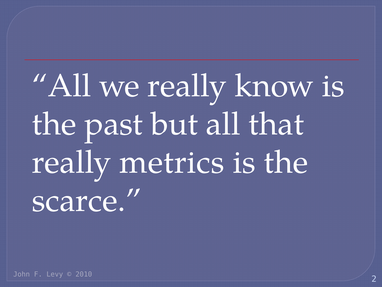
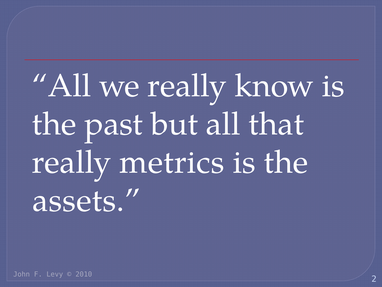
scarce: scarce -> assets
